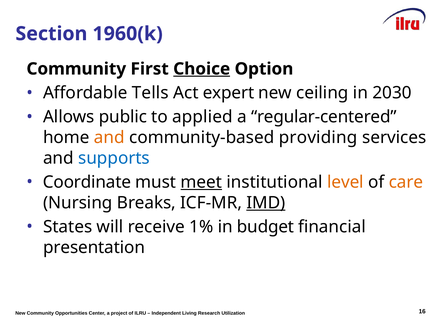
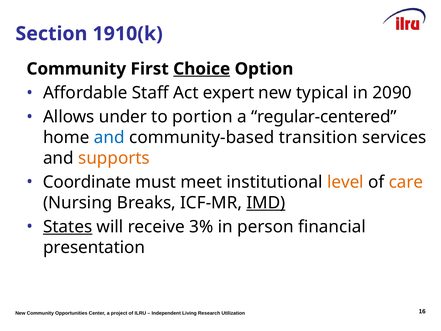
1960(k: 1960(k -> 1910(k
Tells: Tells -> Staff
ceiling: ceiling -> typical
2030: 2030 -> 2090
public: public -> under
applied: applied -> portion
and at (109, 137) colour: orange -> blue
providing: providing -> transition
supports colour: blue -> orange
meet underline: present -> none
States underline: none -> present
1%: 1% -> 3%
budget: budget -> person
